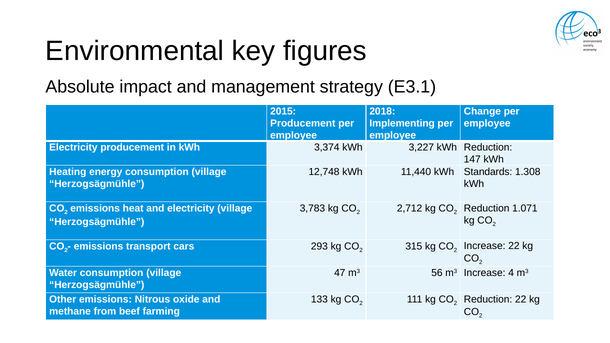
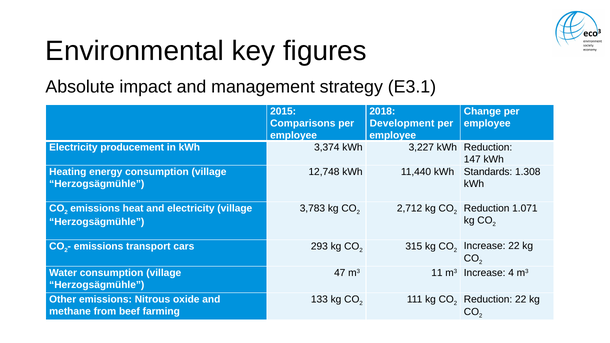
Producement at (303, 123): Producement -> Comparisons
Implementing: Implementing -> Development
56: 56 -> 11
